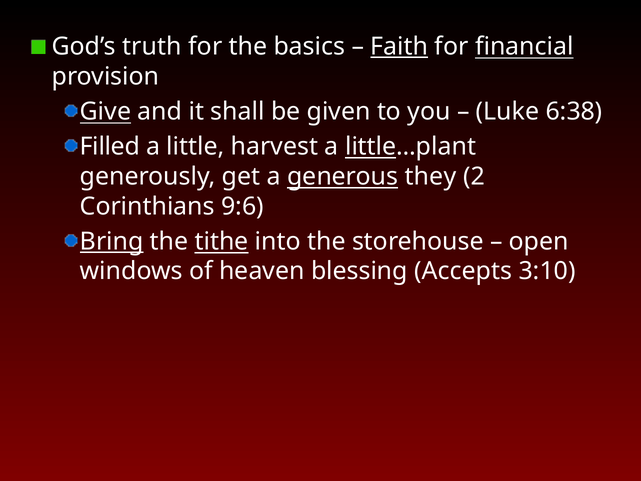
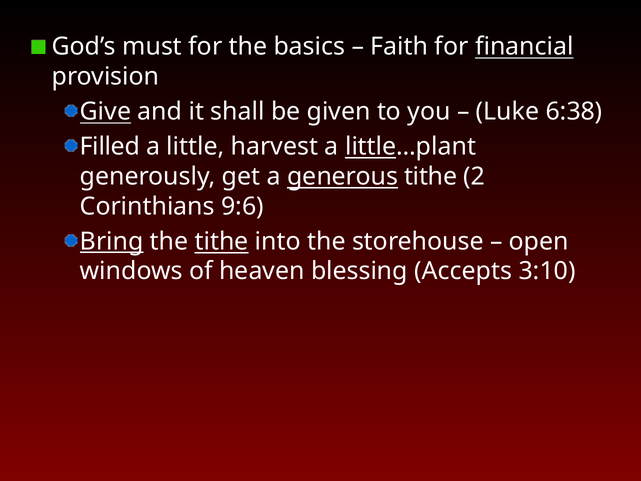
truth: truth -> must
Faith underline: present -> none
generous they: they -> tithe
